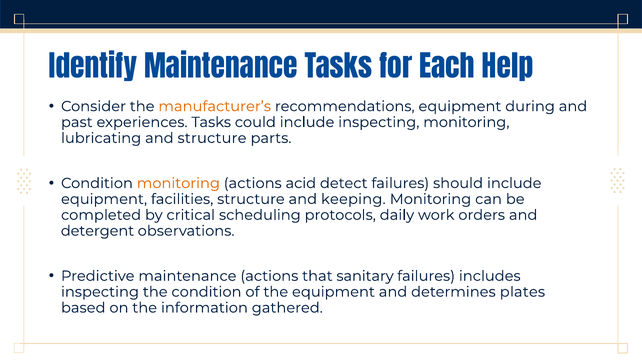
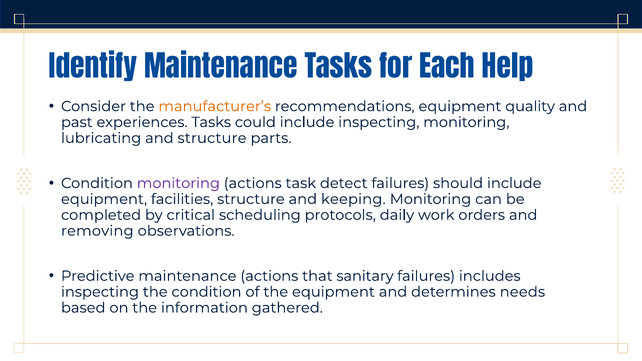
during: during -> quality
monitoring at (178, 183) colour: orange -> purple
acid: acid -> task
detergent: detergent -> removing
plates: plates -> needs
